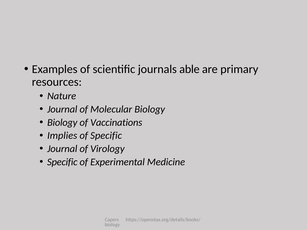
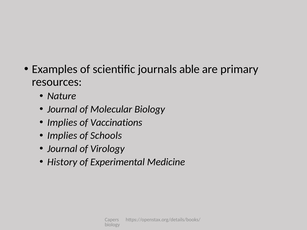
Biology at (62, 123): Biology -> Implies
of Specific: Specific -> Schools
Specific at (62, 162): Specific -> History
